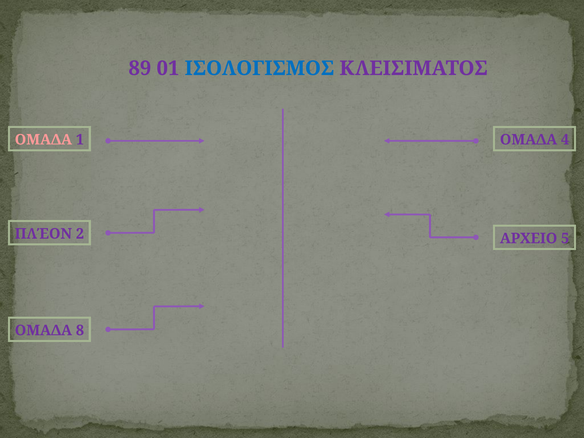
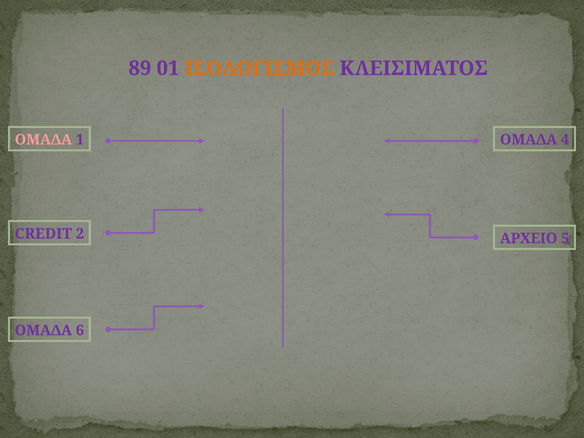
ΙΣΟΛΟΓΙΣΜΟΣ colour: blue -> orange
ΠΛΈΟΝ: ΠΛΈΟΝ -> CREDIT
8: 8 -> 6
